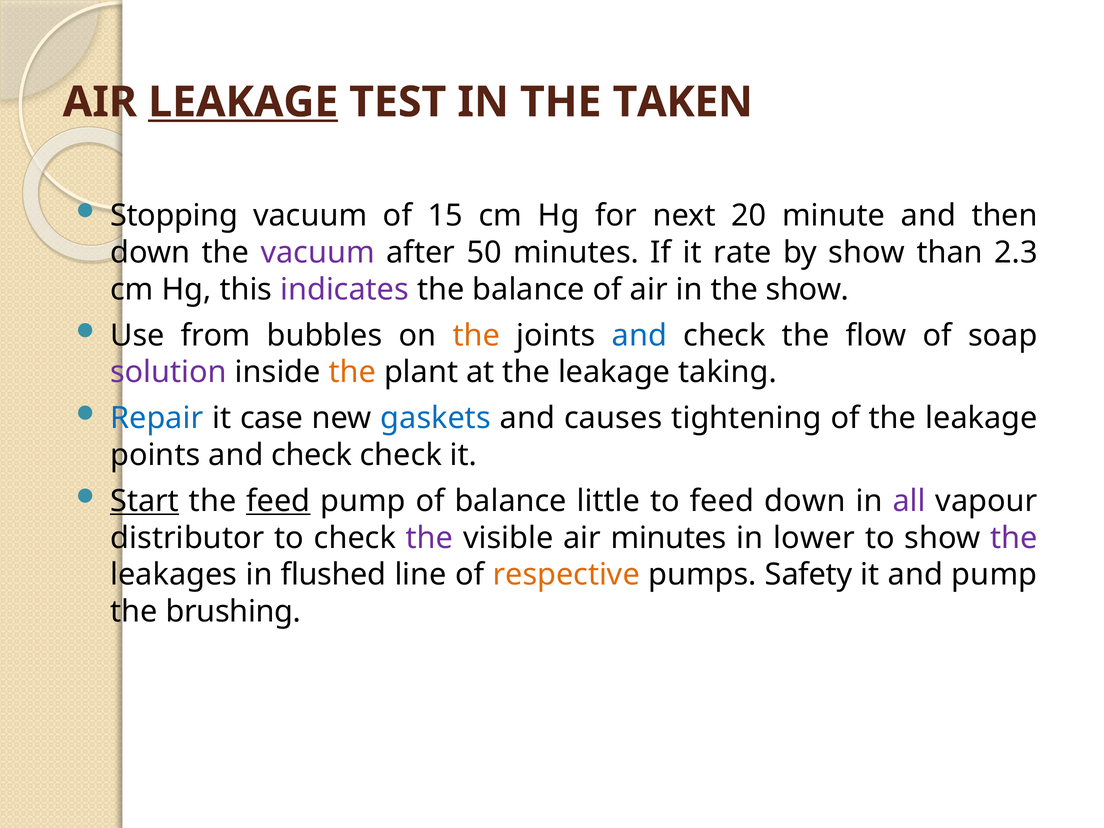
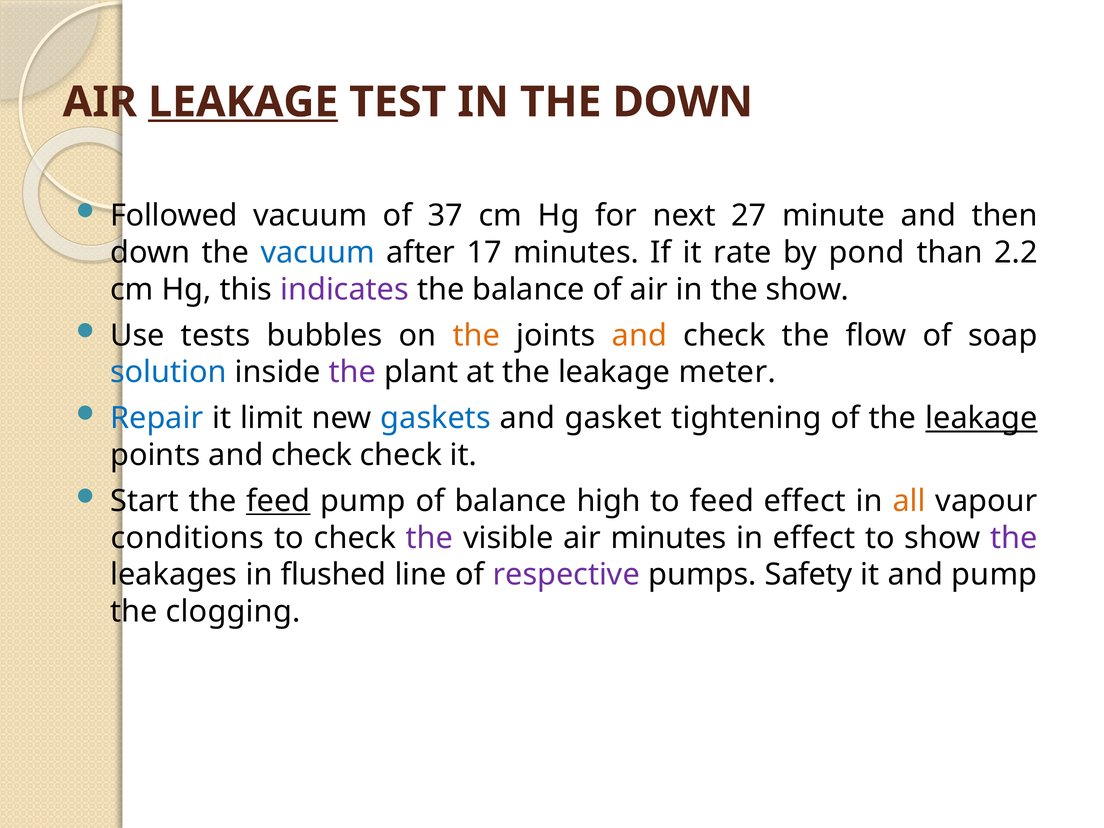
THE TAKEN: TAKEN -> DOWN
Stopping: Stopping -> Followed
15: 15 -> 37
20: 20 -> 27
vacuum at (318, 253) colour: purple -> blue
50: 50 -> 17
by show: show -> pond
2.3: 2.3 -> 2.2
from: from -> tests
and at (640, 335) colour: blue -> orange
solution colour: purple -> blue
the at (352, 372) colour: orange -> purple
taking: taking -> meter
case: case -> limit
causes: causes -> gasket
leakage at (981, 418) underline: none -> present
Start underline: present -> none
little: little -> high
feed down: down -> effect
all colour: purple -> orange
distributor: distributor -> conditions
in lower: lower -> effect
respective colour: orange -> purple
brushing: brushing -> clogging
